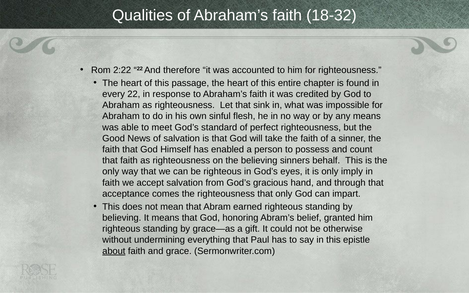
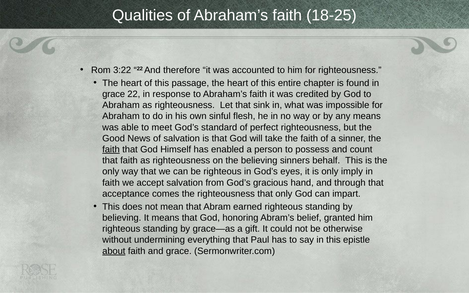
18-32: 18-32 -> 18-25
2:22: 2:22 -> 3:22
every at (114, 94): every -> grace
faith at (111, 150) underline: none -> present
